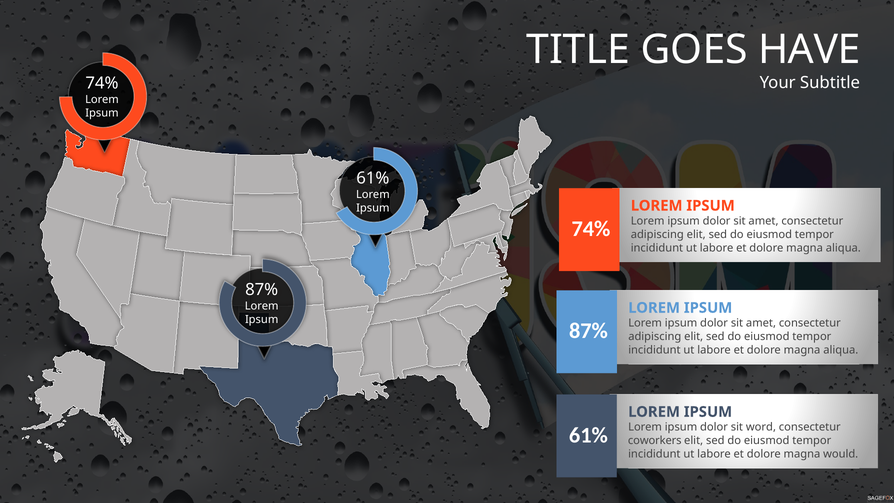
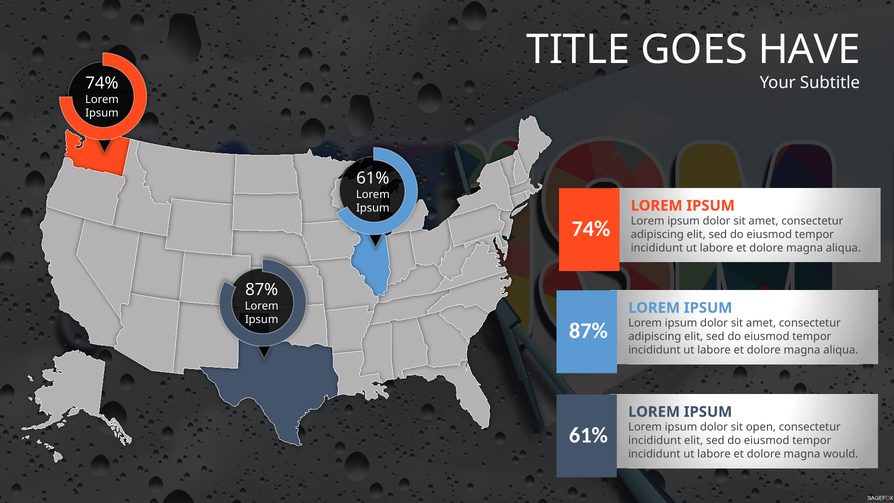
word: word -> open
coworkers at (655, 441): coworkers -> incididunt
